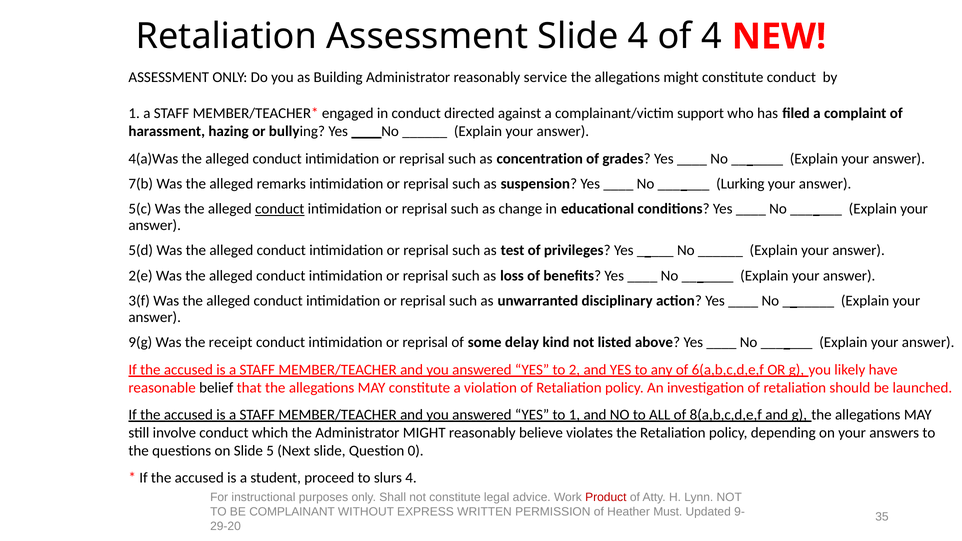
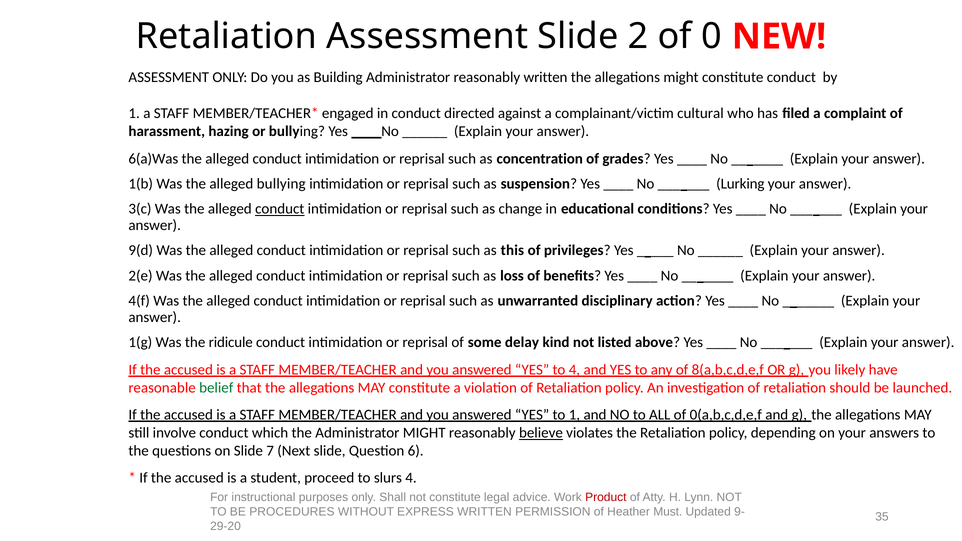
Slide 4: 4 -> 2
of 4: 4 -> 0
reasonably service: service -> written
support: support -> cultural
4(a)Was: 4(a)Was -> 6(a)Was
7(b: 7(b -> 1(b
alleged remarks: remarks -> bullying
5(c: 5(c -> 3(c
5(d: 5(d -> 9(d
test: test -> this
3(f: 3(f -> 4(f
9(g: 9(g -> 1(g
receipt: receipt -> ridicule
to 2: 2 -> 4
6(a,b,c,d,e,f: 6(a,b,c,d,e,f -> 8(a,b,c,d,e,f
belief colour: black -> green
8(a,b,c,d,e,f: 8(a,b,c,d,e,f -> 0(a,b,c,d,e,f
believe underline: none -> present
5: 5 -> 7
0: 0 -> 6
COMPLAINANT: COMPLAINANT -> PROCEDURES
